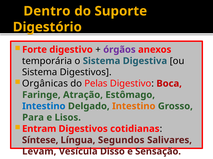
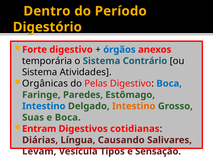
Suporte: Suporte -> Período
órgãos colour: purple -> blue
Digestiva: Digestiva -> Contrário
Sistema Digestivos: Digestivos -> Atividades
Boca at (169, 84) colour: red -> blue
Atração: Atração -> Paredes
Para: Para -> Suas
e Lisos: Lisos -> Boca
Síntese: Síntese -> Diárias
Segundos: Segundos -> Causando
Disso: Disso -> Tipos
